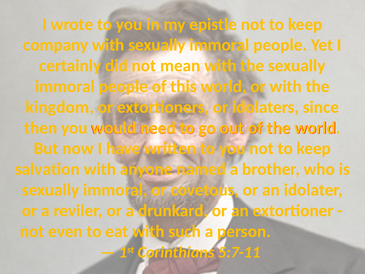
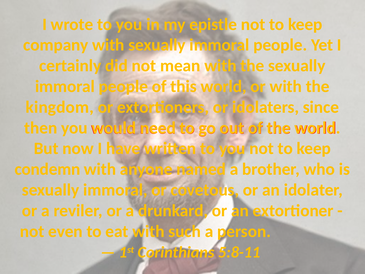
salvation: salvation -> condemn
5:7-11: 5:7-11 -> 5:8-11
